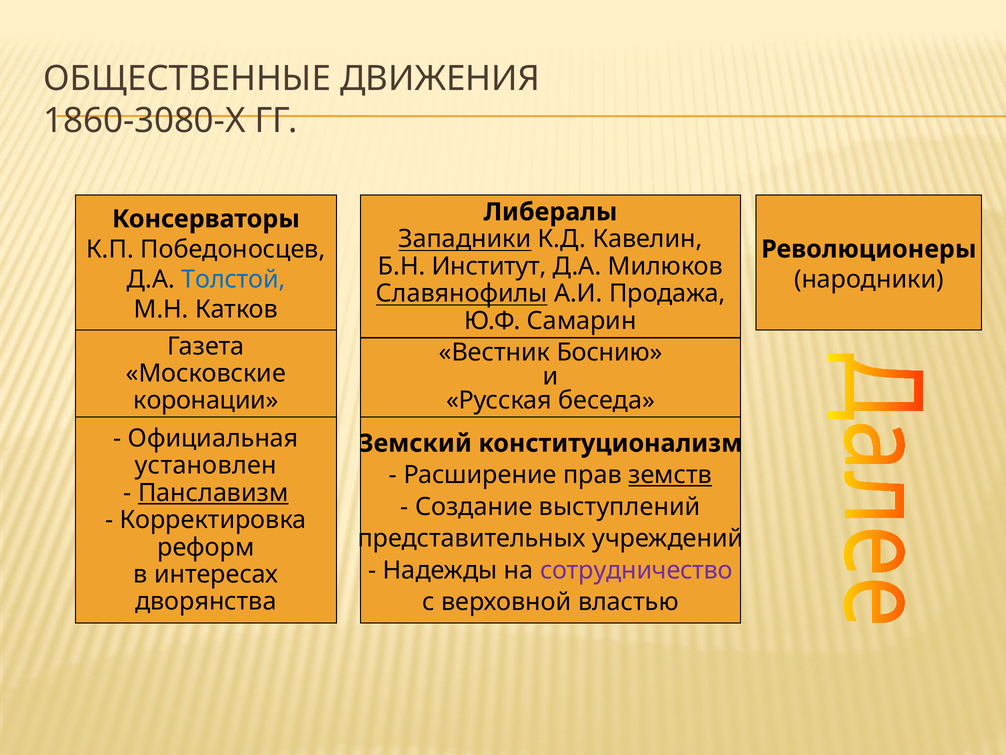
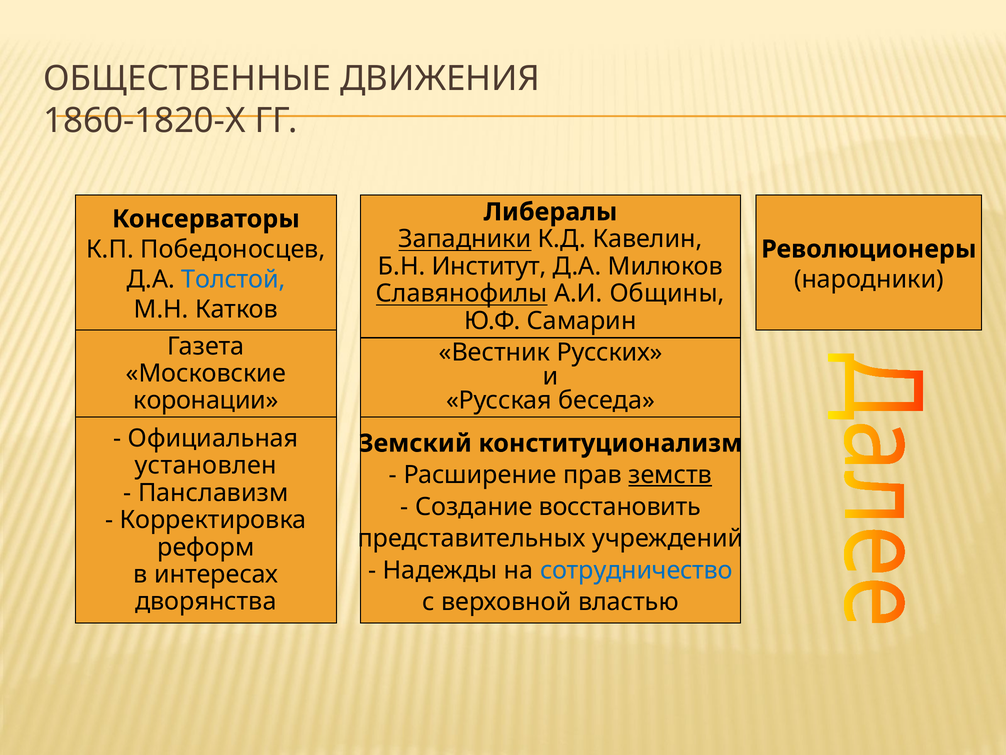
1860-3080-Х: 1860-3080-Х -> 1860-1820-Х
Продажа: Продажа -> Общины
Боснию: Боснию -> Русских
Панславизм underline: present -> none
выступлений: выступлений -> восстановить
сотрудничество colour: purple -> blue
